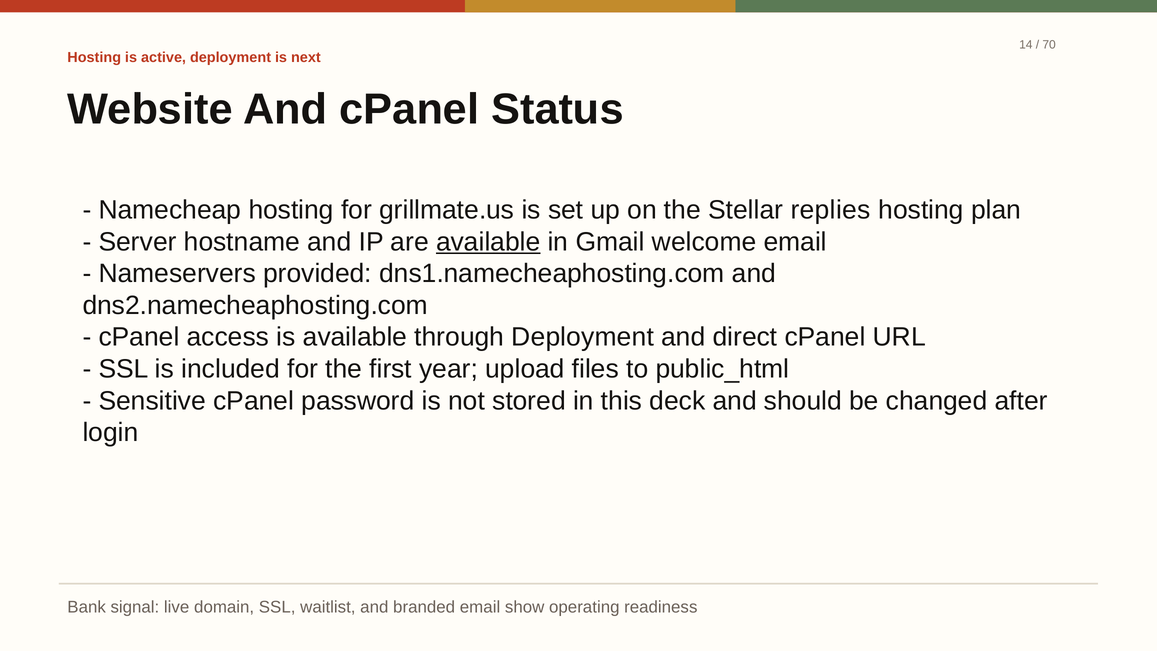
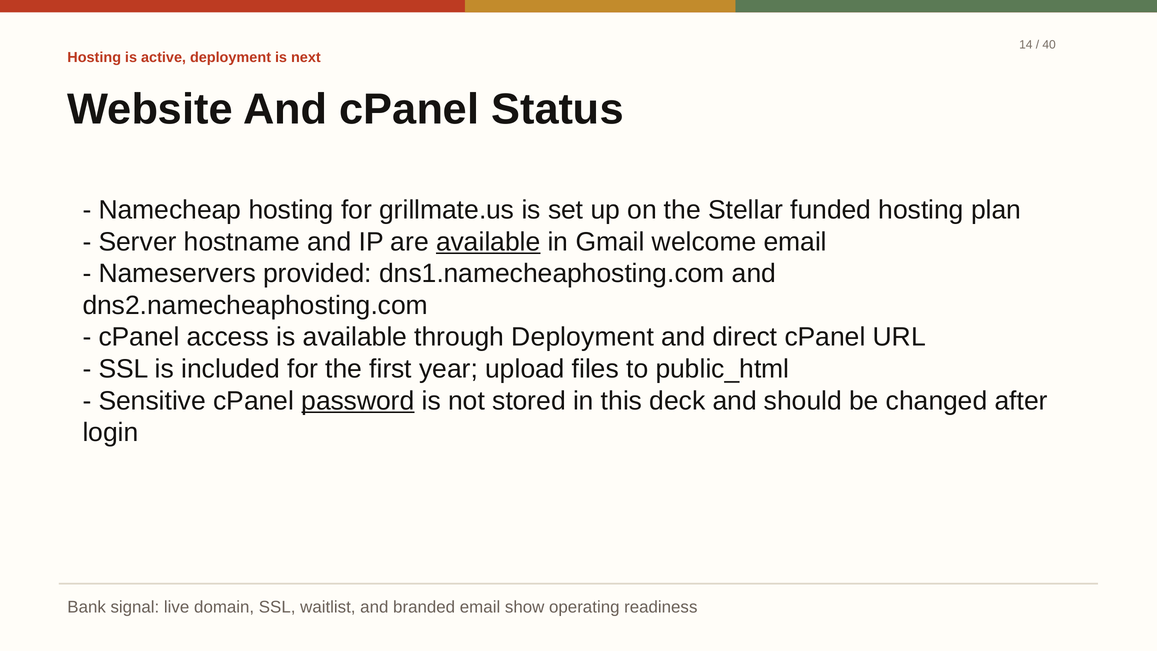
70: 70 -> 40
replies: replies -> funded
password underline: none -> present
